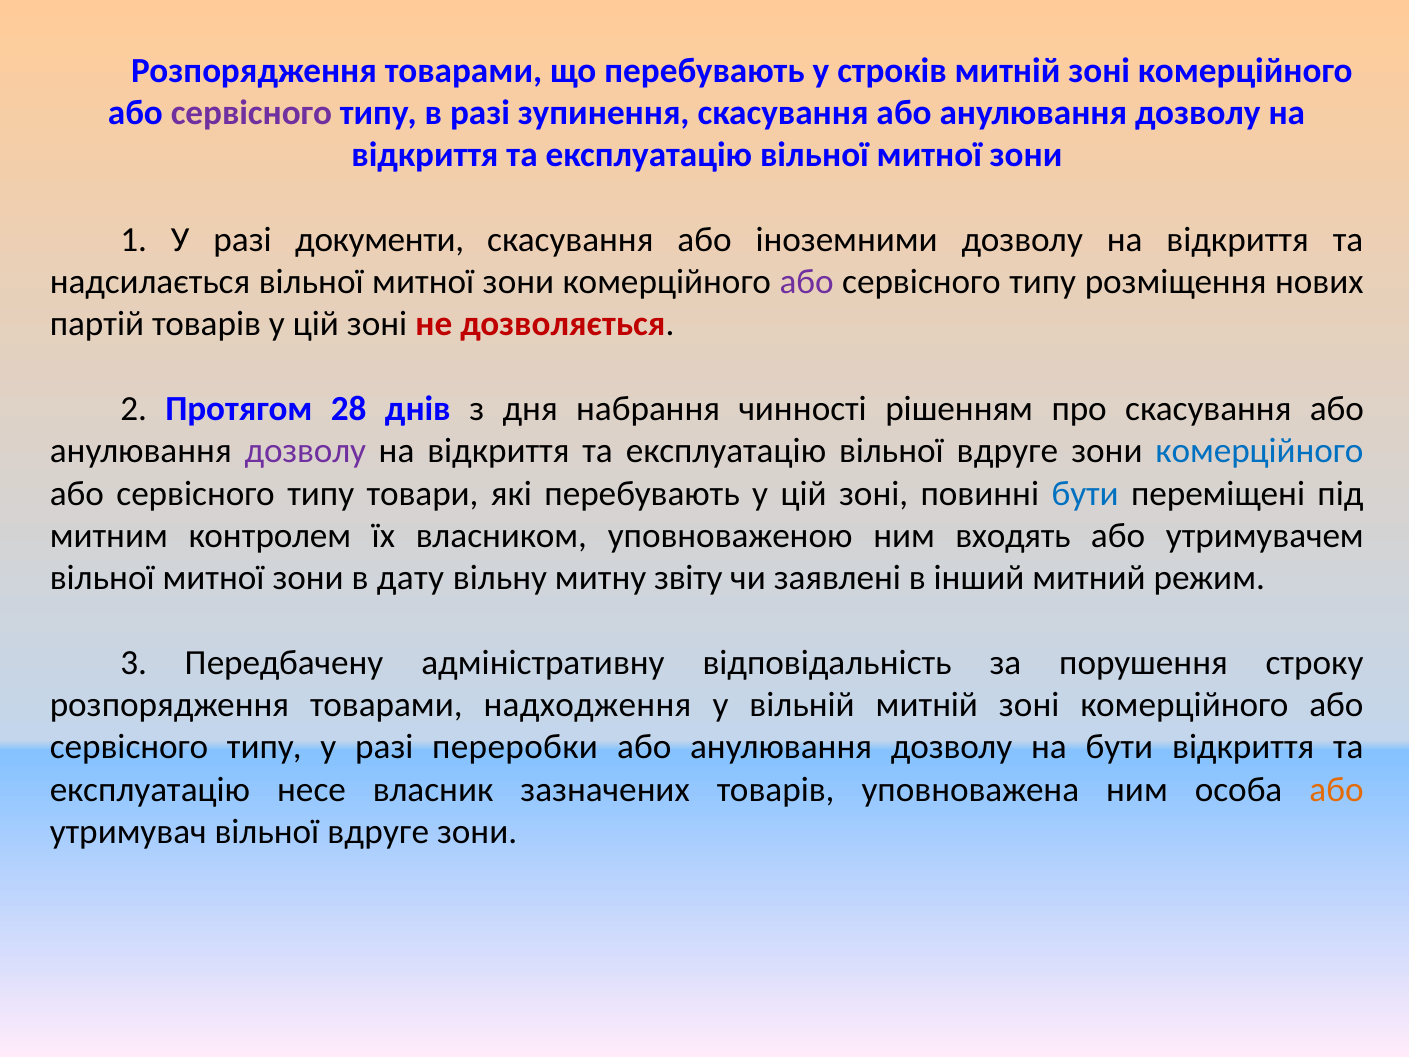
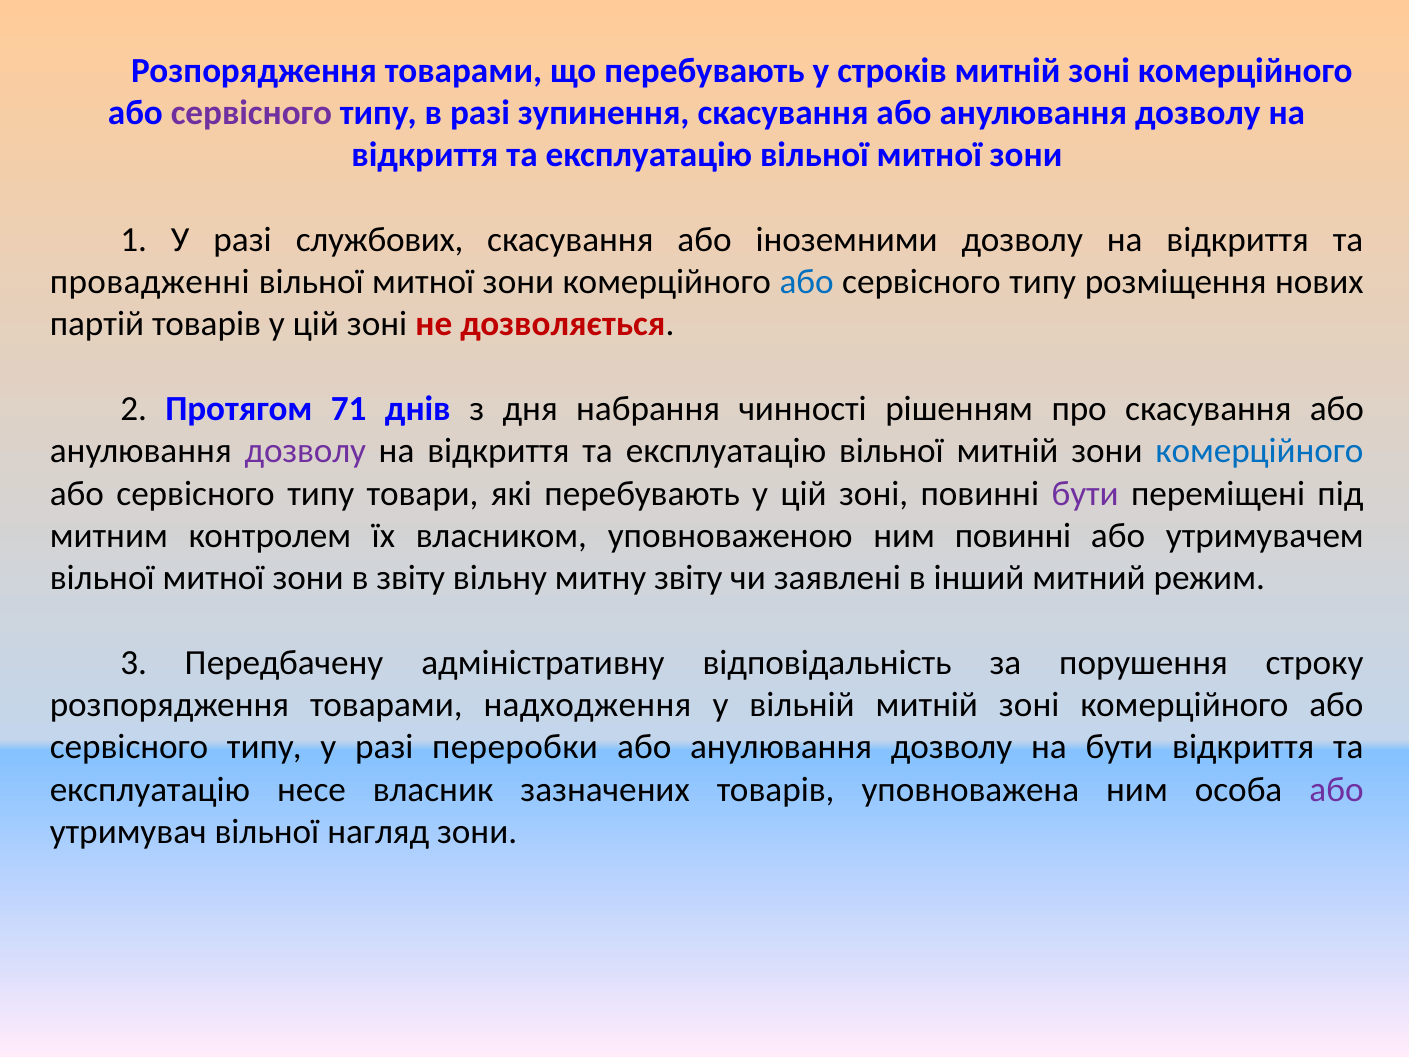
документи: документи -> службових
надсилається: надсилається -> провадженні
або at (807, 282) colour: purple -> blue
28: 28 -> 71
експлуатацію вільної вдруге: вдруге -> митній
бути at (1085, 493) colour: blue -> purple
ним входять: входять -> повинні
в дату: дату -> звіту
або at (1336, 789) colour: orange -> purple
утримувач вільної вдруге: вдруге -> нагляд
